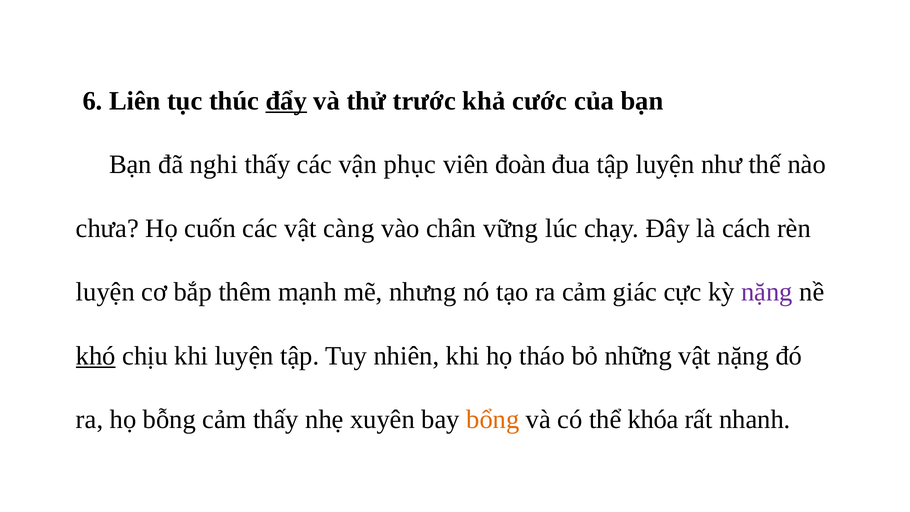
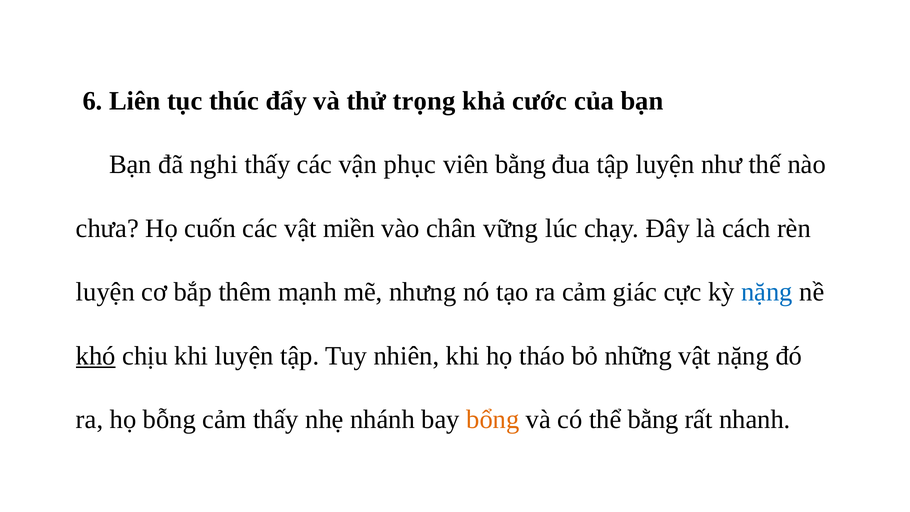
đẩy underline: present -> none
trước: trước -> trọng
viên đoàn: đoàn -> bằng
càng: càng -> miền
nặng at (767, 292) colour: purple -> blue
xuyên: xuyên -> nhánh
thể khóa: khóa -> bằng
